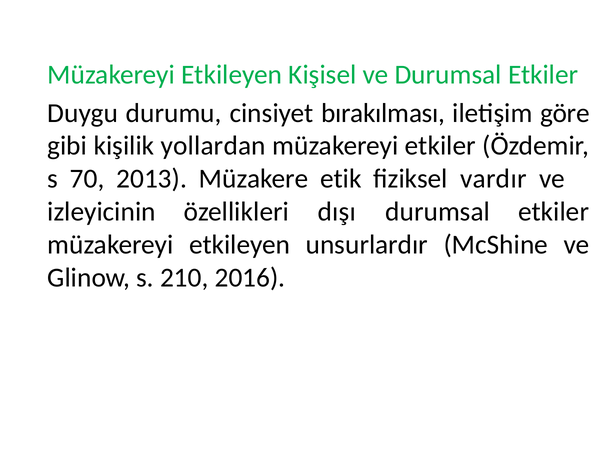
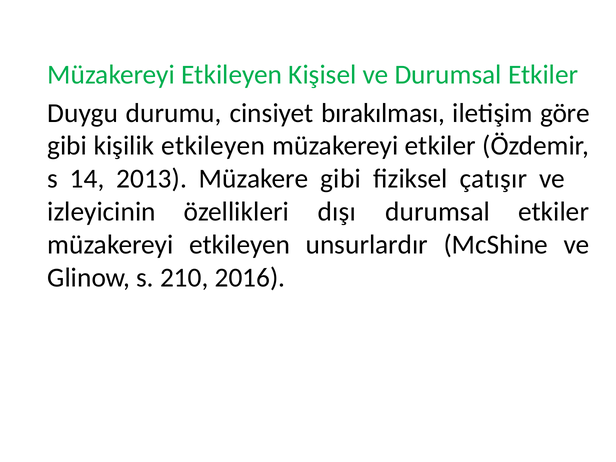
kişilik yollardan: yollardan -> etkileyen
70: 70 -> 14
Müzakere etik: etik -> gibi
vardır: vardır -> çatışır
